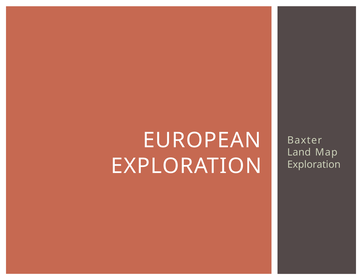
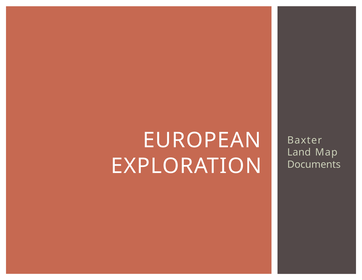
Exploration at (314, 164): Exploration -> Documents
